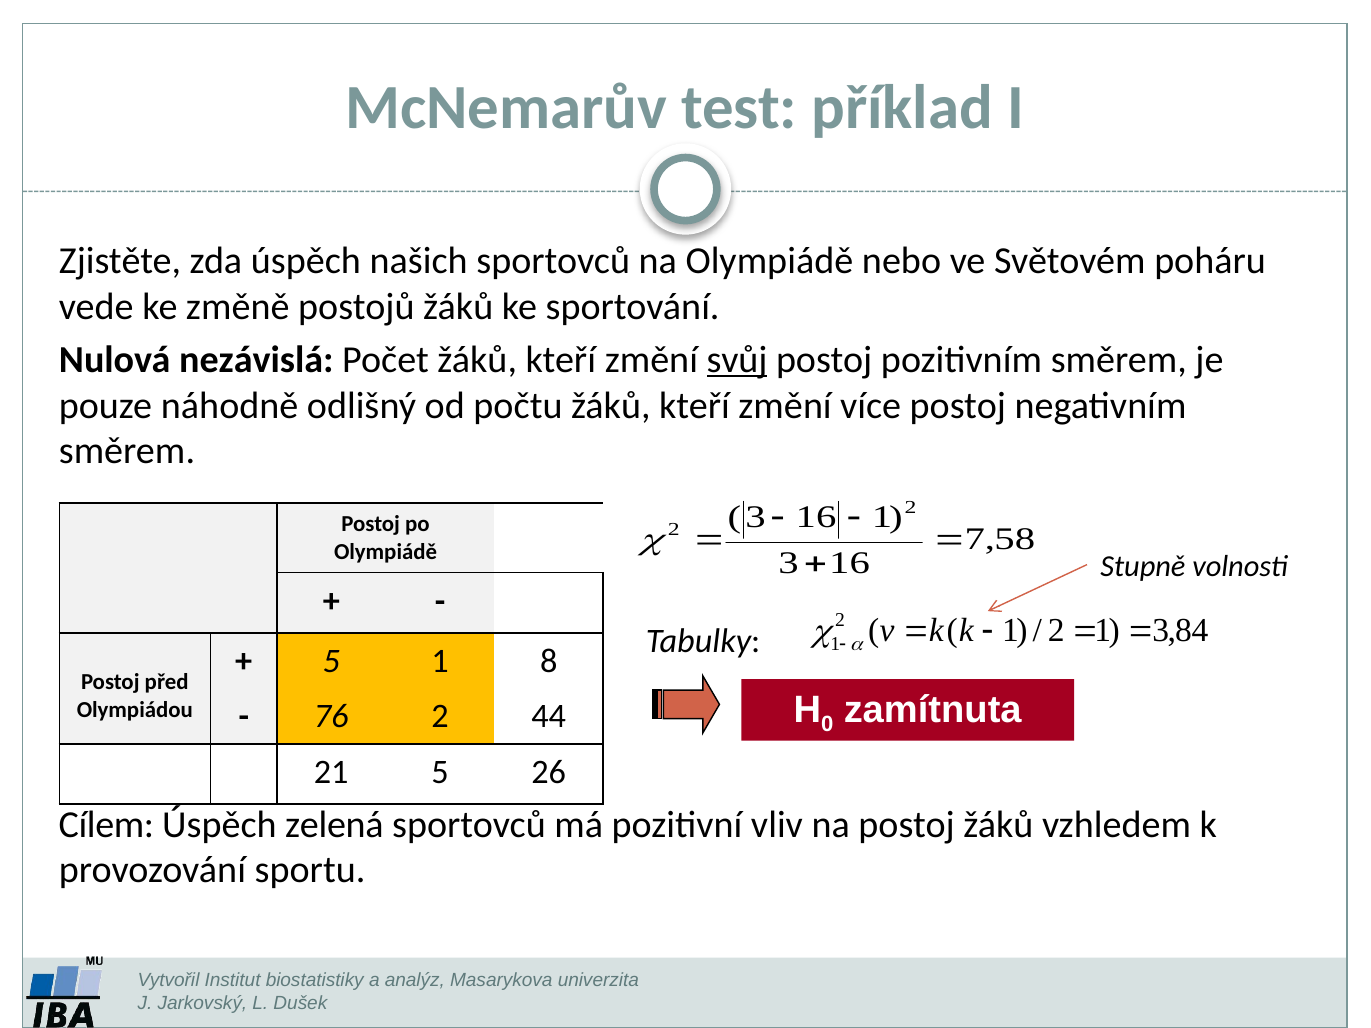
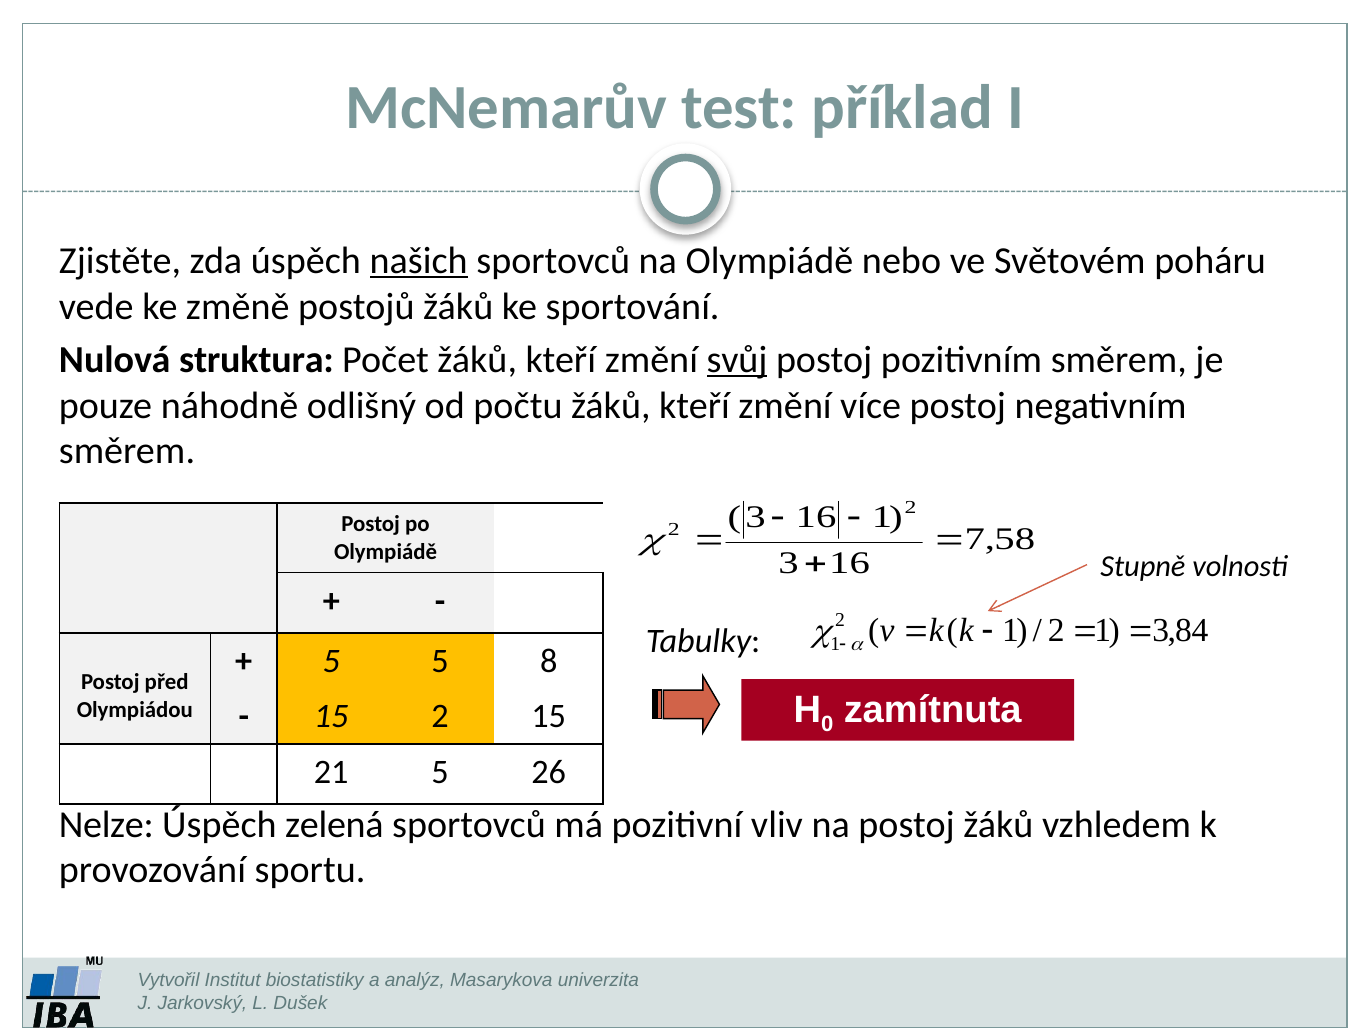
našich underline: none -> present
nezávislá: nezávislá -> struktura
5 1: 1 -> 5
76 at (331, 717): 76 -> 15
2 44: 44 -> 15
Cílem: Cílem -> Nelze
